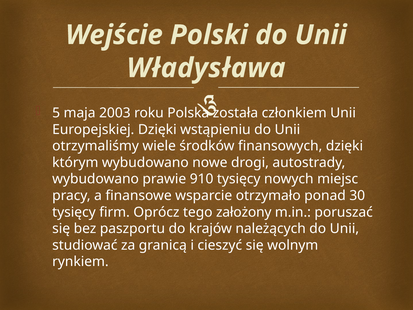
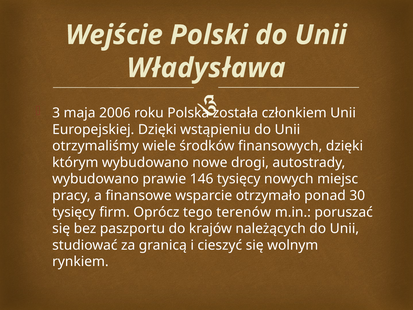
5: 5 -> 3
2003: 2003 -> 2006
910: 910 -> 146
założony: założony -> terenów
